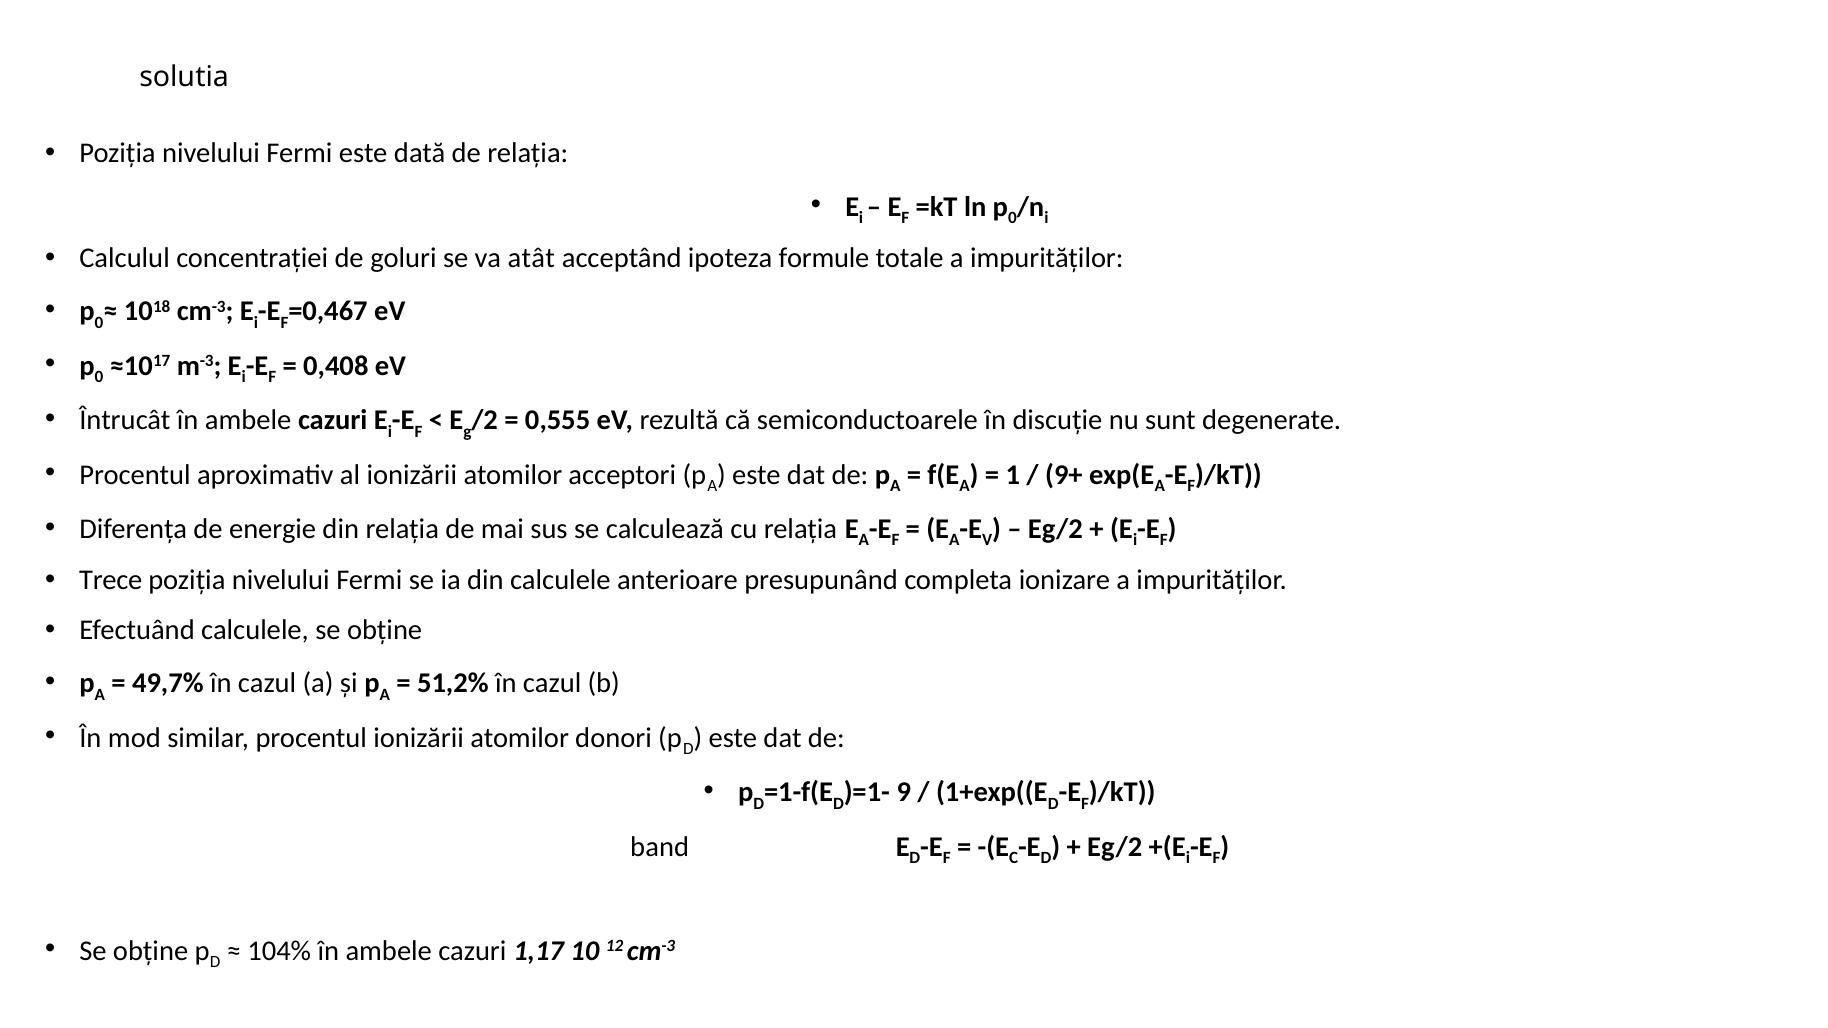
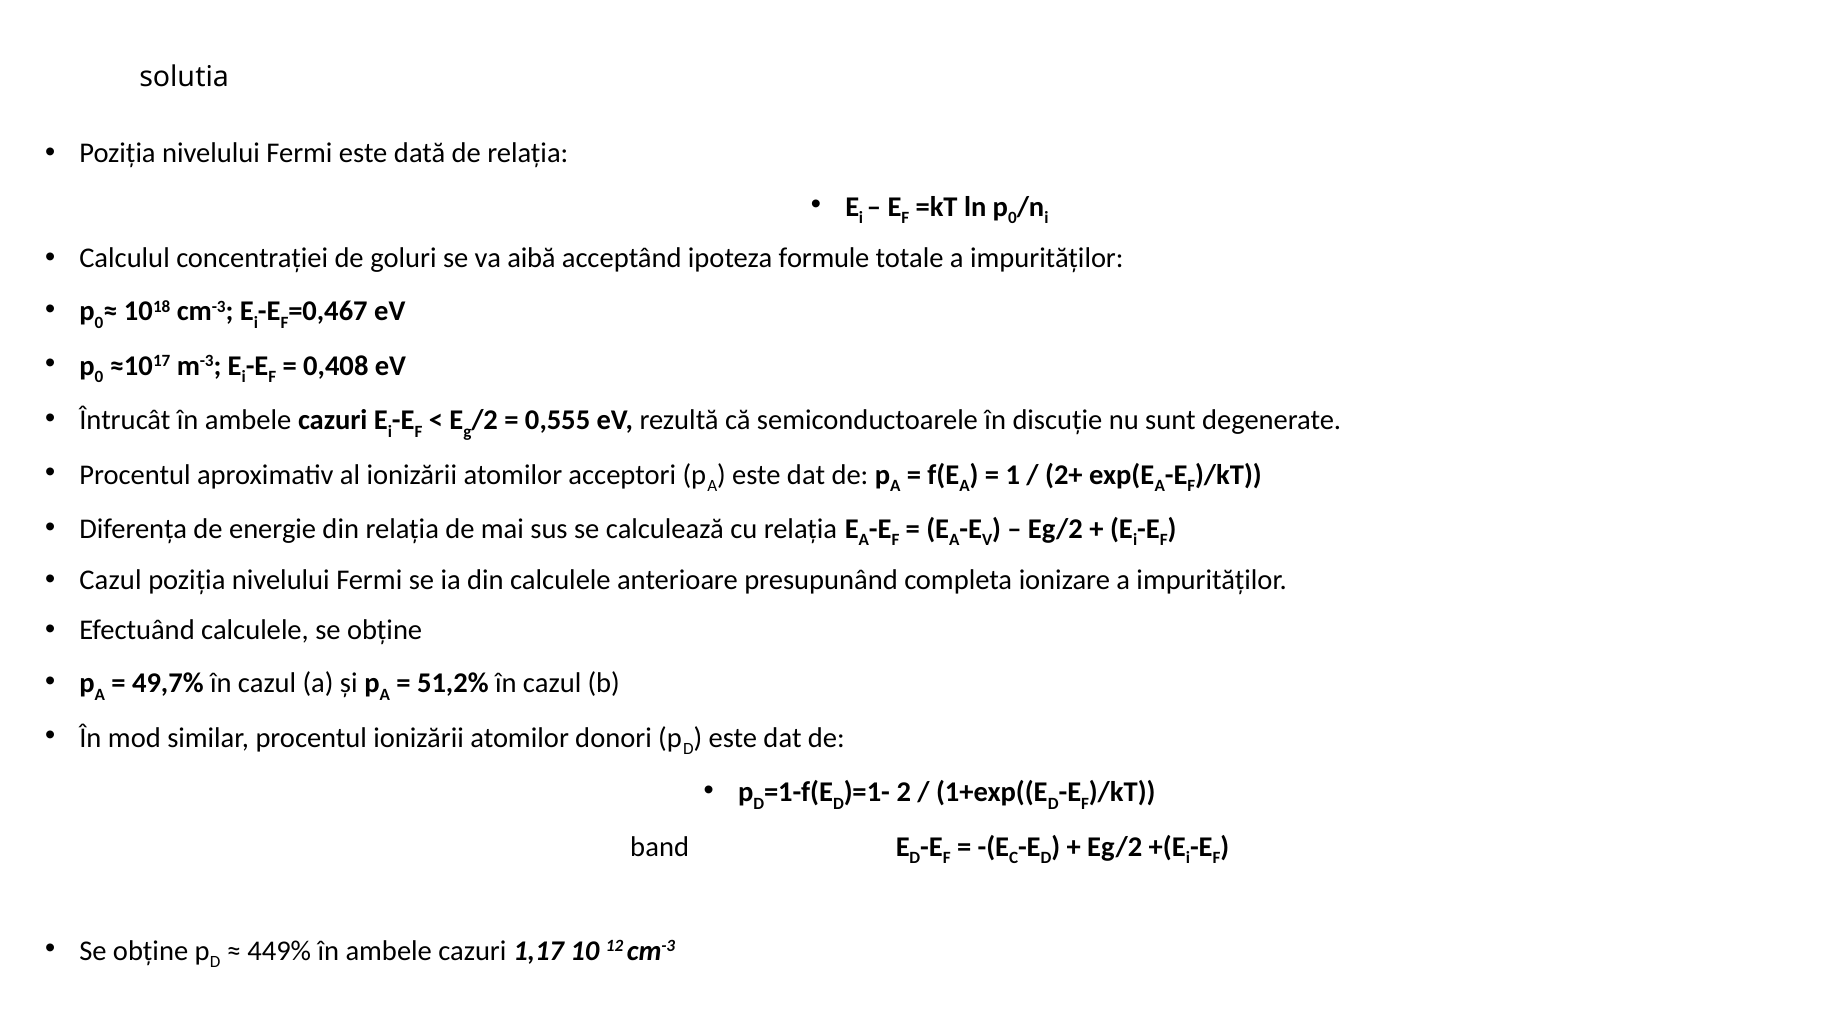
atât: atât -> aibă
9+: 9+ -> 2+
Trece at (111, 580): Trece -> Cazul
9: 9 -> 2
104%: 104% -> 449%
